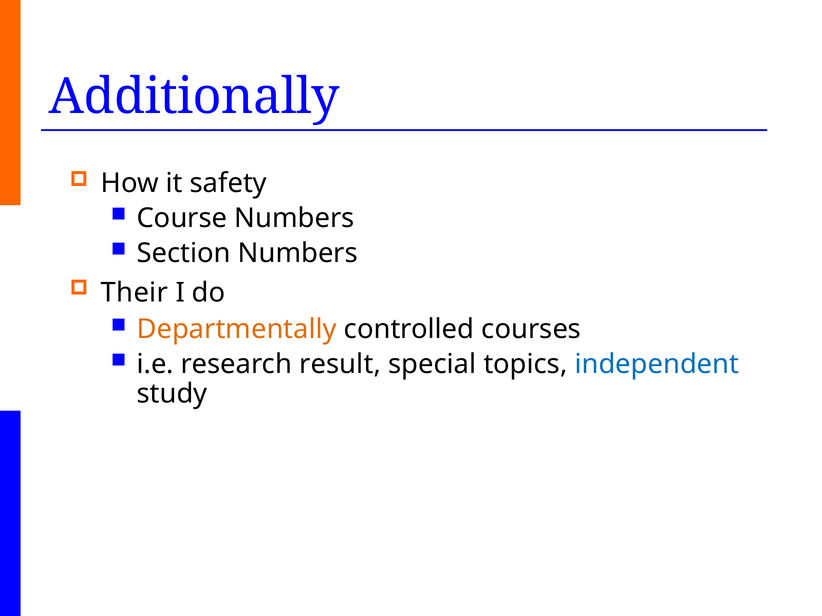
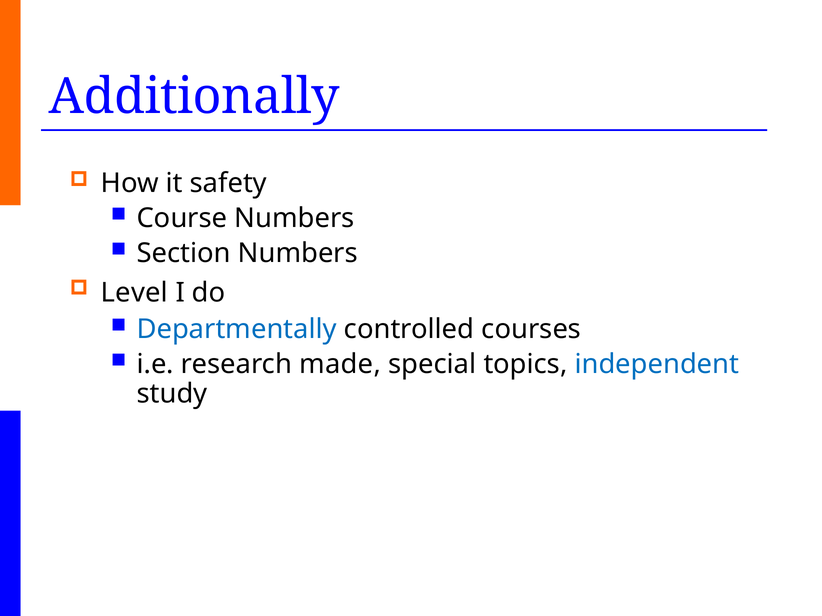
Their: Their -> Level
Departmentally colour: orange -> blue
result: result -> made
